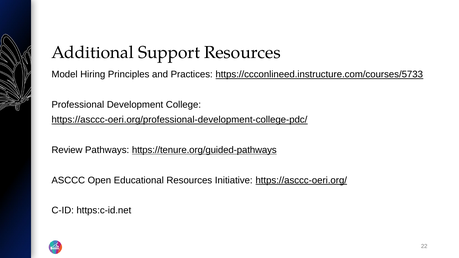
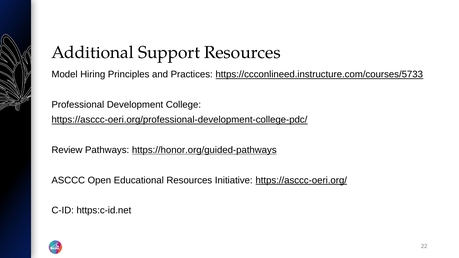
https://tenure.org/guided-pathways: https://tenure.org/guided-pathways -> https://honor.org/guided-pathways
